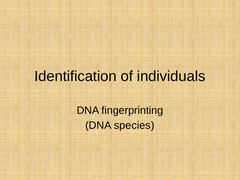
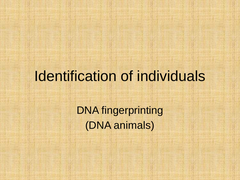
species: species -> animals
